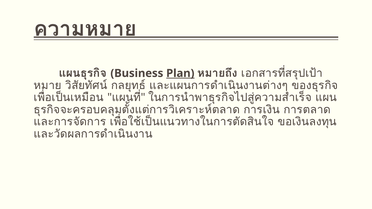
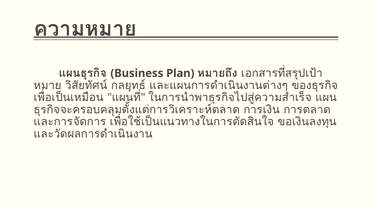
Plan underline: present -> none
